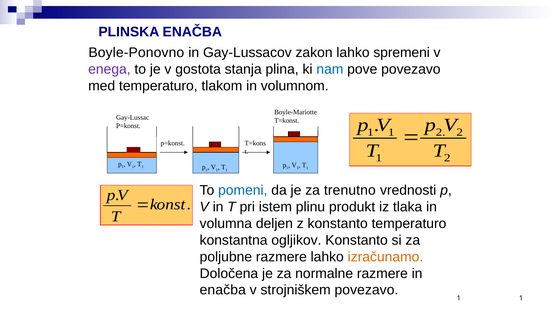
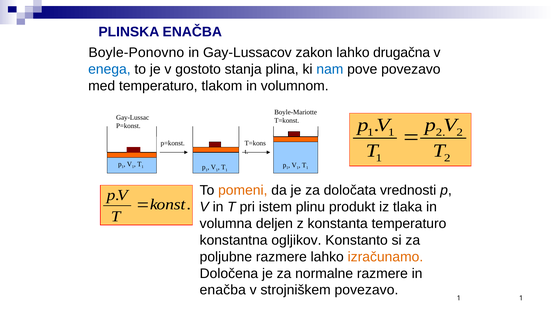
spremeni: spremeni -> drugačna
enega colour: purple -> blue
gostota: gostota -> gostoto
pomeni colour: blue -> orange
trenutno: trenutno -> določata
z konstanto: konstanto -> konstanta
